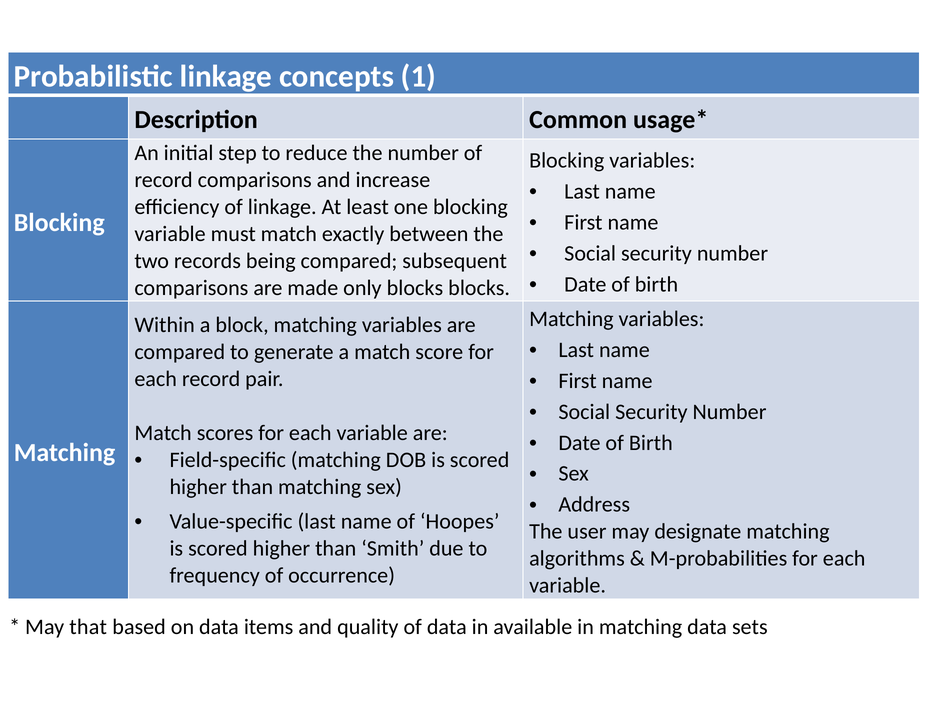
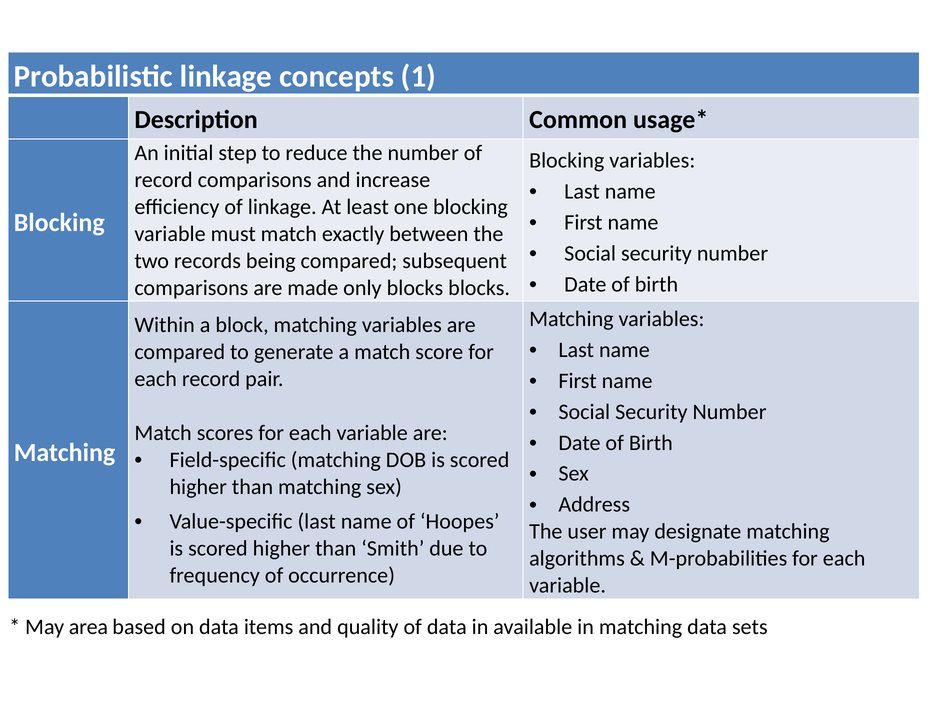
that: that -> area
